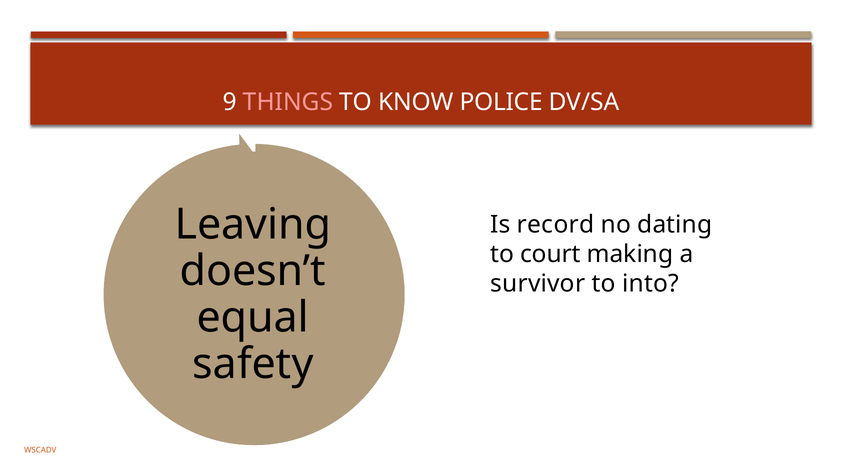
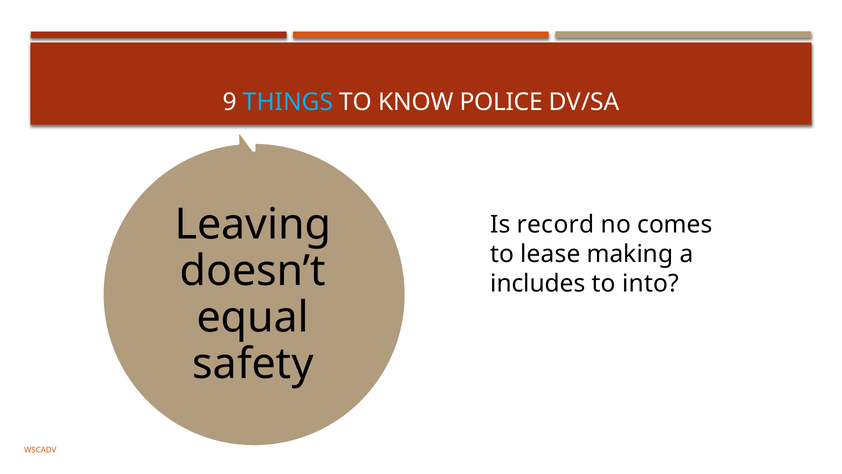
THINGS colour: pink -> light blue
dating: dating -> comes
court: court -> lease
survivor: survivor -> includes
